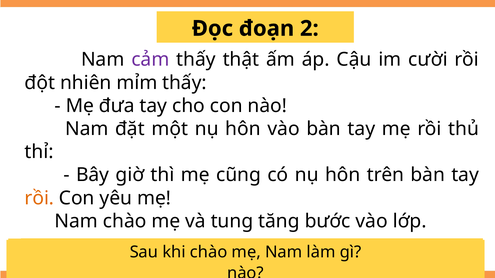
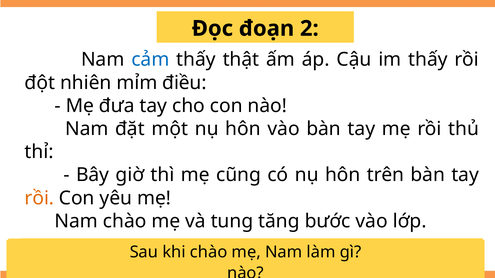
cảm at (150, 60) colour: purple -> blue
im cười: cười -> thấy
mỉm thấy: thấy -> điều
